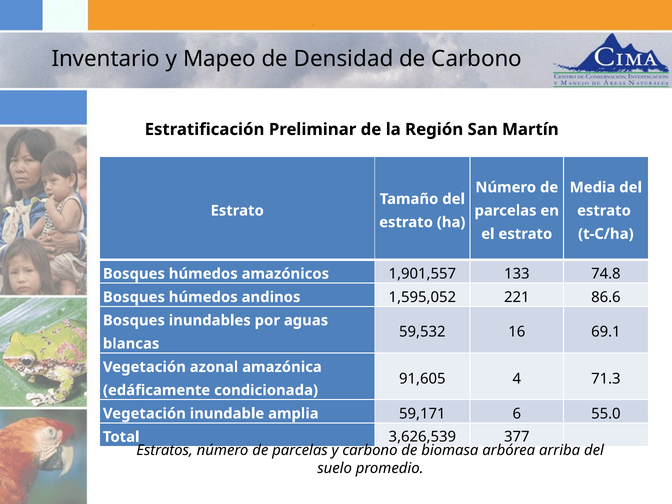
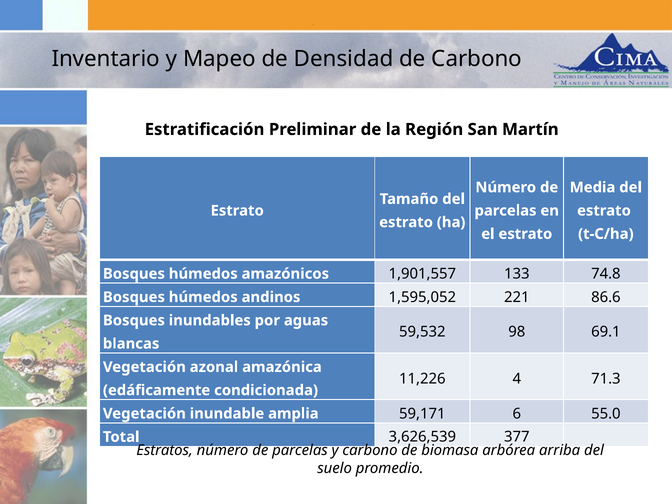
16: 16 -> 98
91,605: 91,605 -> 11,226
